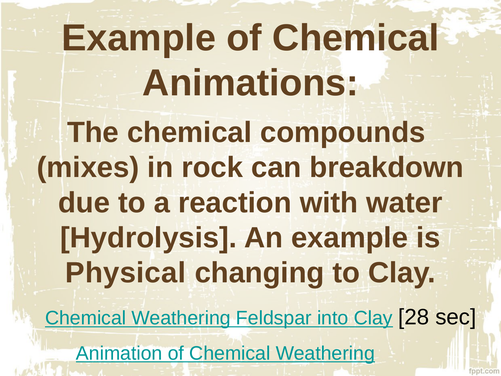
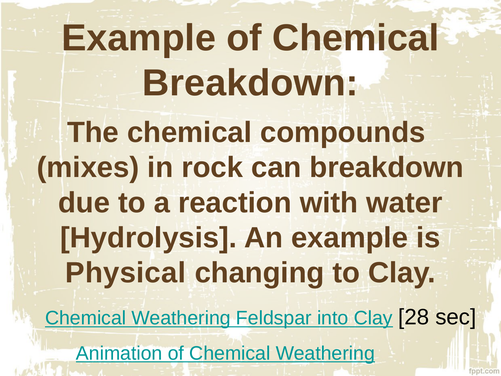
Animations at (250, 83): Animations -> Breakdown
